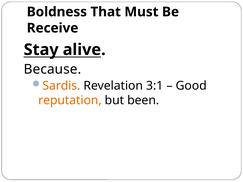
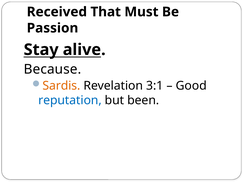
Boldness: Boldness -> Received
Receive: Receive -> Passion
reputation colour: orange -> blue
